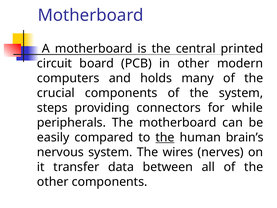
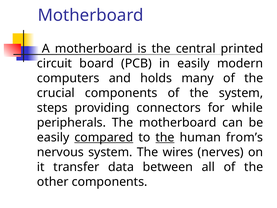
in other: other -> easily
compared underline: none -> present
brain’s: brain’s -> from’s
